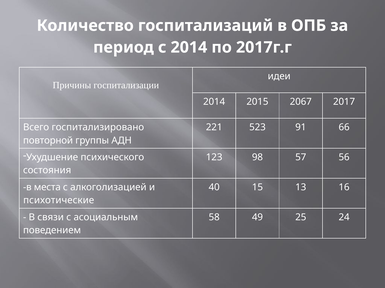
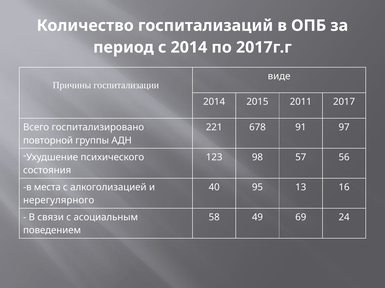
идеи: идеи -> виде
2067: 2067 -> 2011
523: 523 -> 678
66: 66 -> 97
15: 15 -> 95
психотические: психотические -> нерегулярного
25: 25 -> 69
